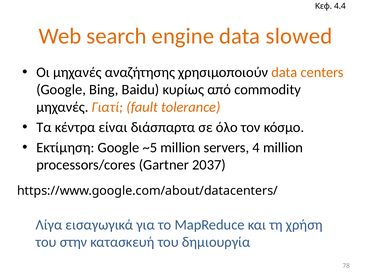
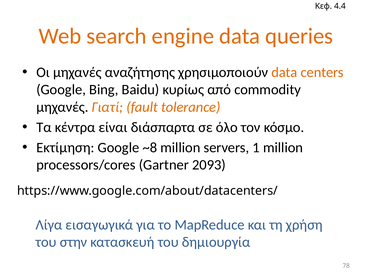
slowed: slowed -> queries
~5: ~5 -> ~8
4: 4 -> 1
2037: 2037 -> 2093
